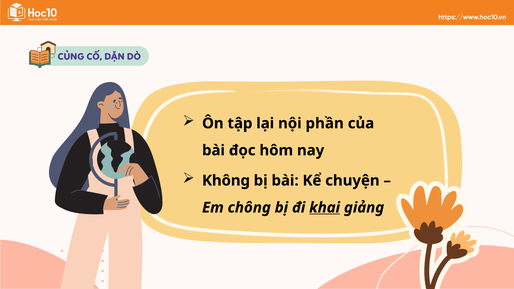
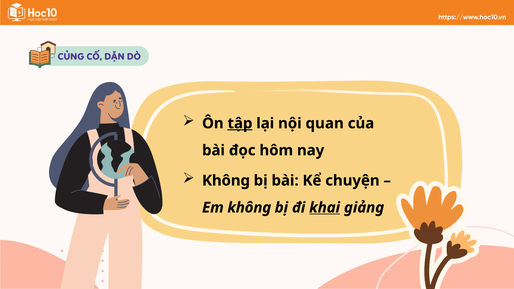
tập underline: none -> present
phần: phần -> quan
Em chông: chông -> không
